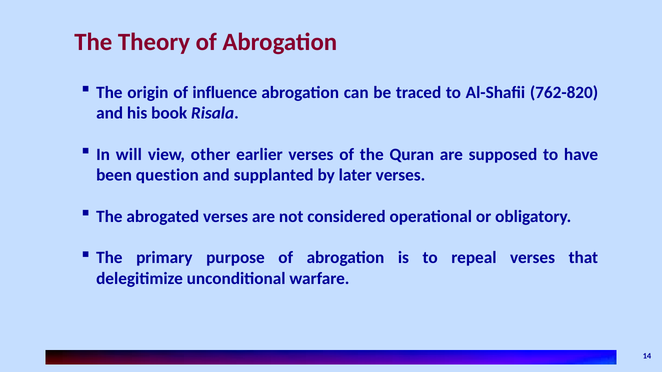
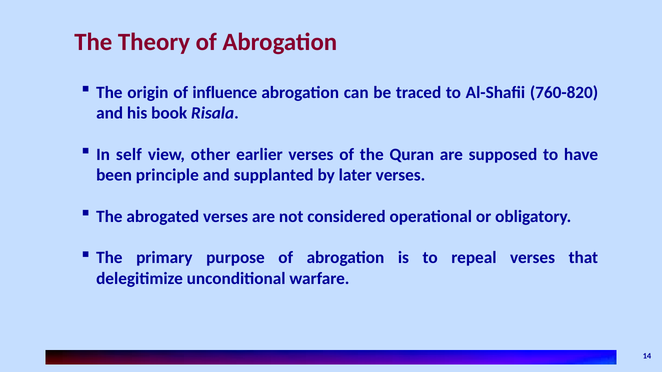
762-820: 762-820 -> 760-820
will: will -> self
question: question -> principle
